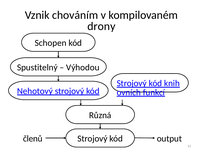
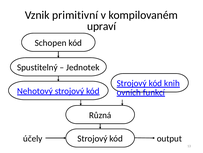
chováním: chováním -> primitivní
drony: drony -> upraví
Výhodou: Výhodou -> Jednotek
členů: členů -> účely
